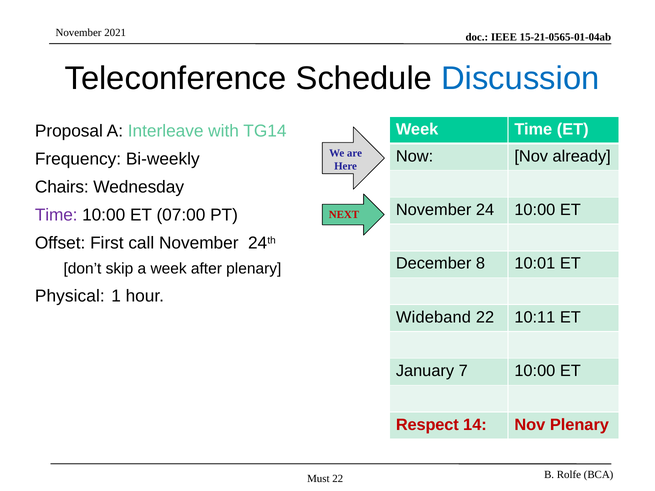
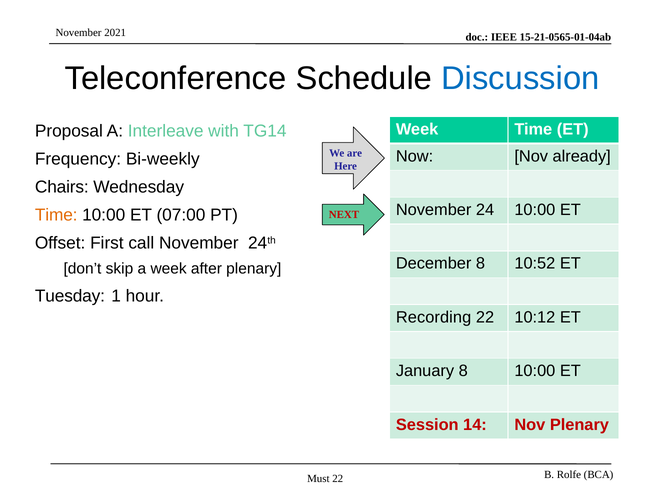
Time at (56, 215) colour: purple -> orange
10:01: 10:01 -> 10:52
Physical: Physical -> Tuesday
Wideband: Wideband -> Recording
10:11: 10:11 -> 10:12
January 7: 7 -> 8
Respect: Respect -> Session
